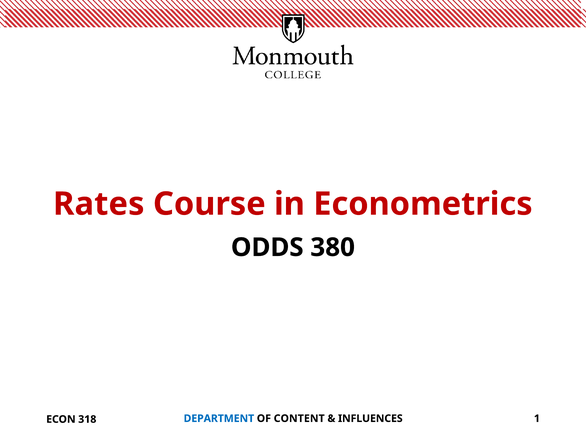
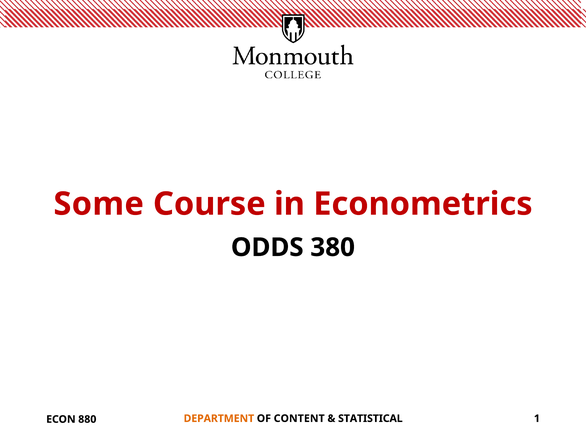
Rates: Rates -> Some
DEPARTMENT colour: blue -> orange
INFLUENCES: INFLUENCES -> STATISTICAL
318: 318 -> 880
